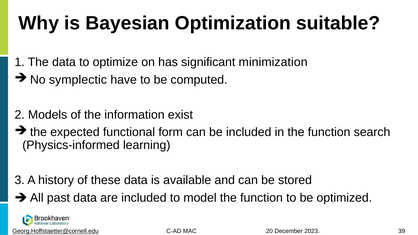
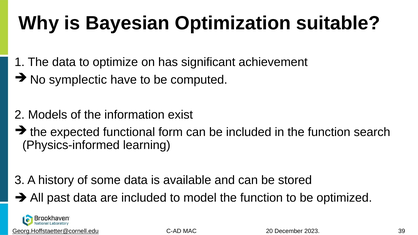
minimization: minimization -> achievement
these: these -> some
